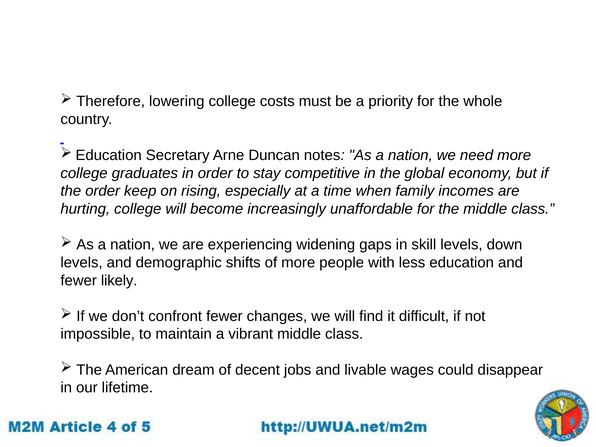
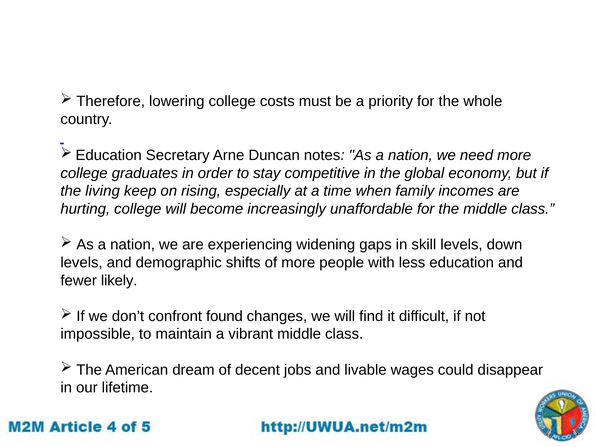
the order: order -> living
confront fewer: fewer -> found
